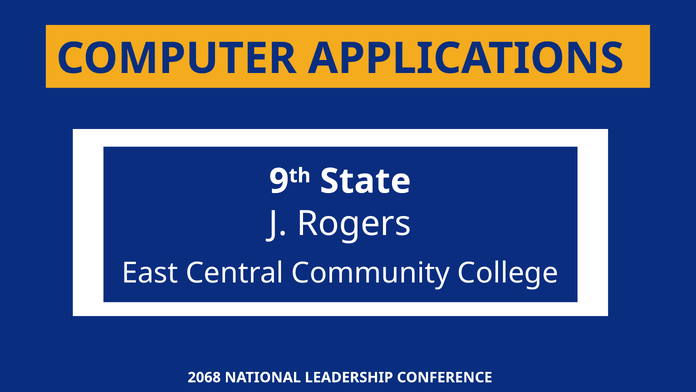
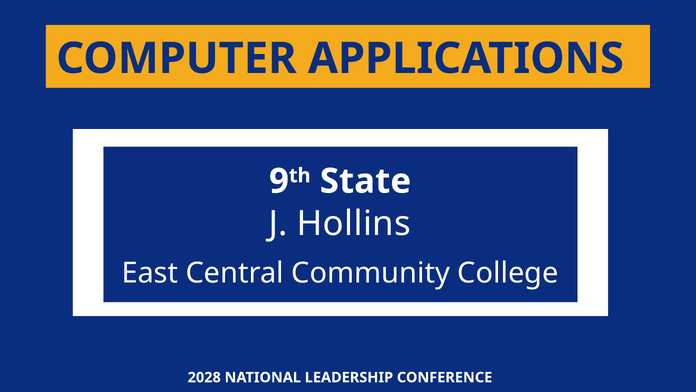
Rogers: Rogers -> Hollins
2068: 2068 -> 2028
